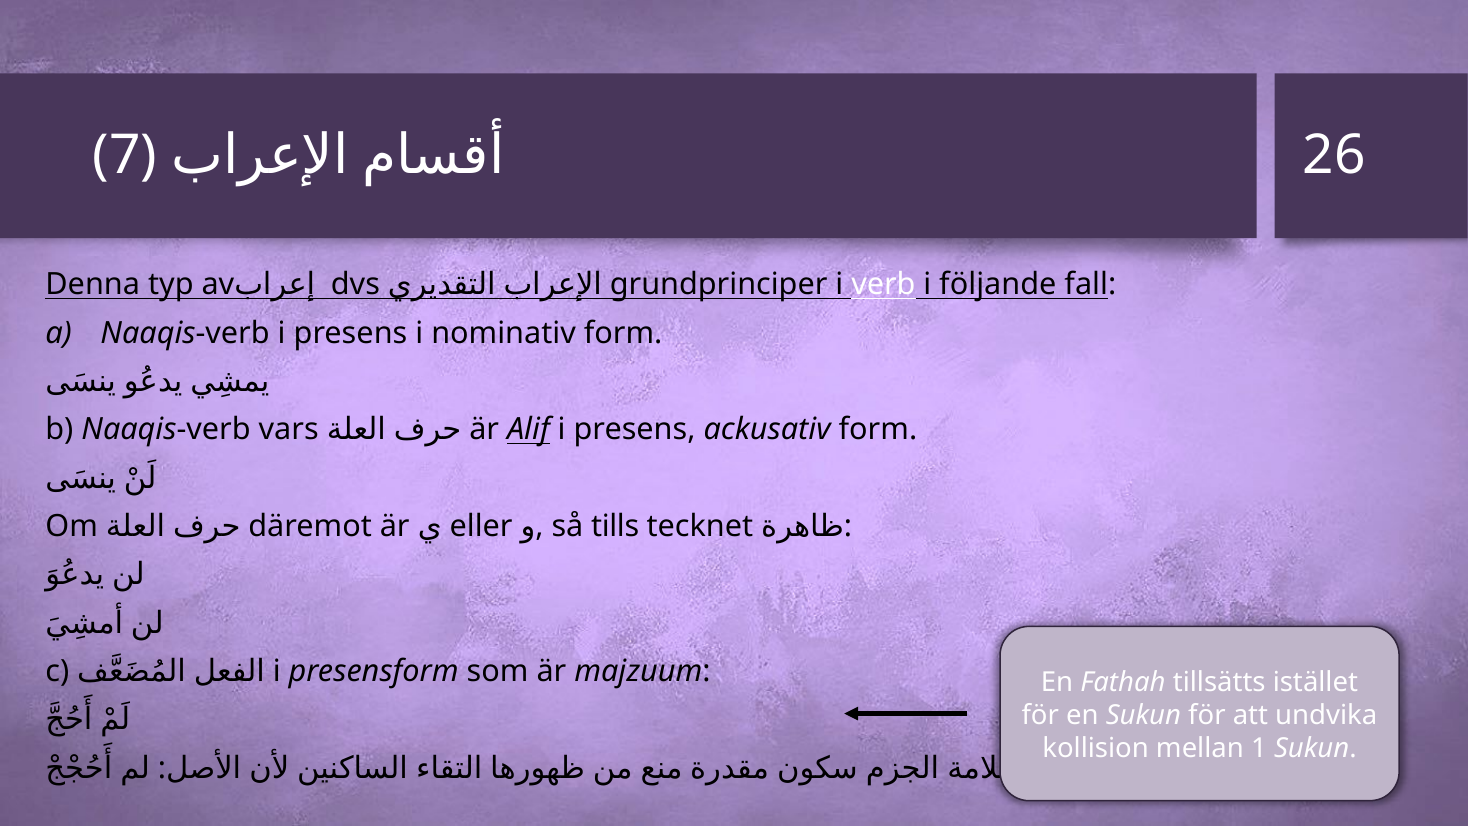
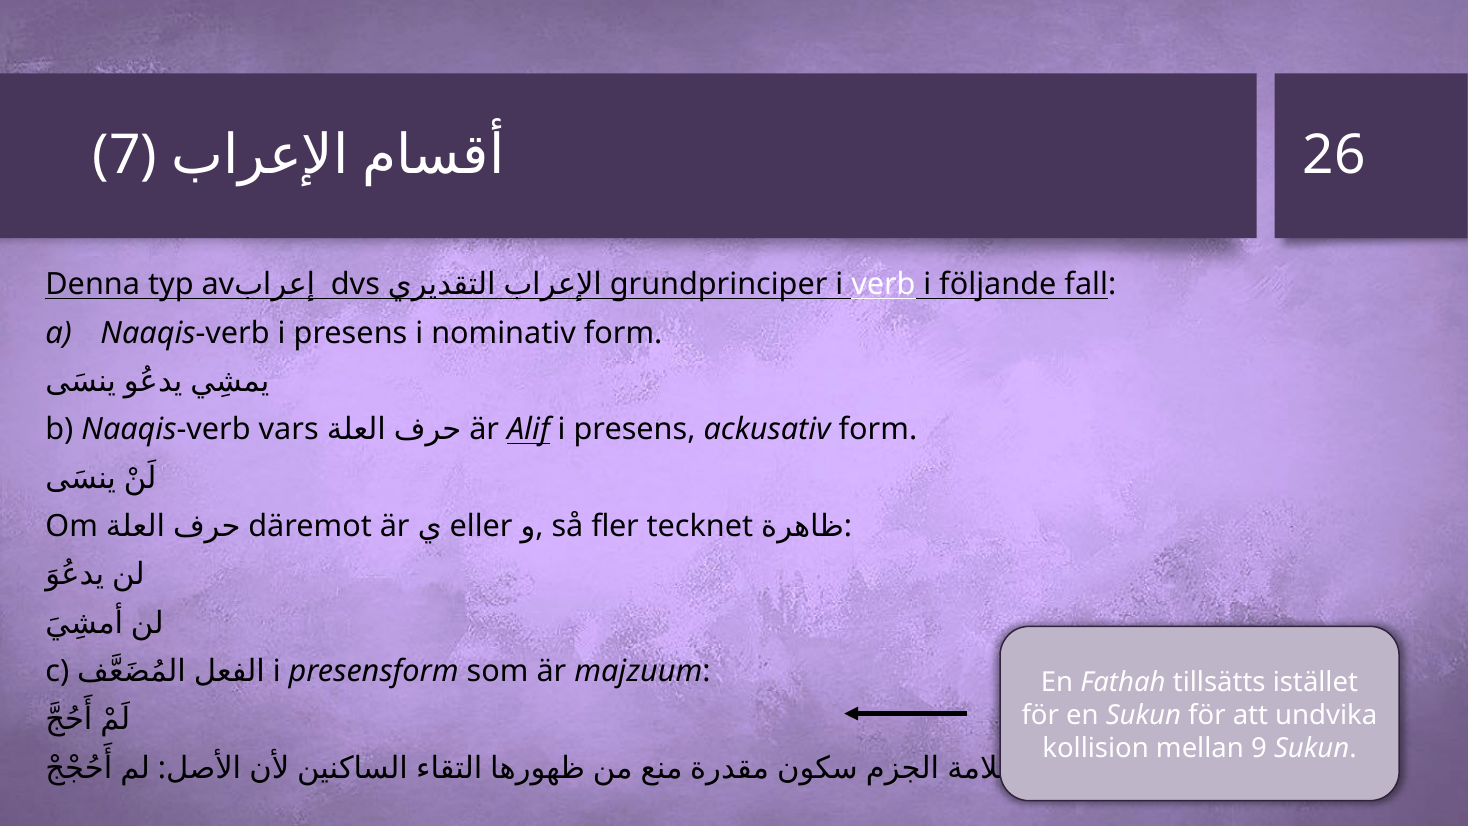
tills: tills -> fler
1: 1 -> 9
